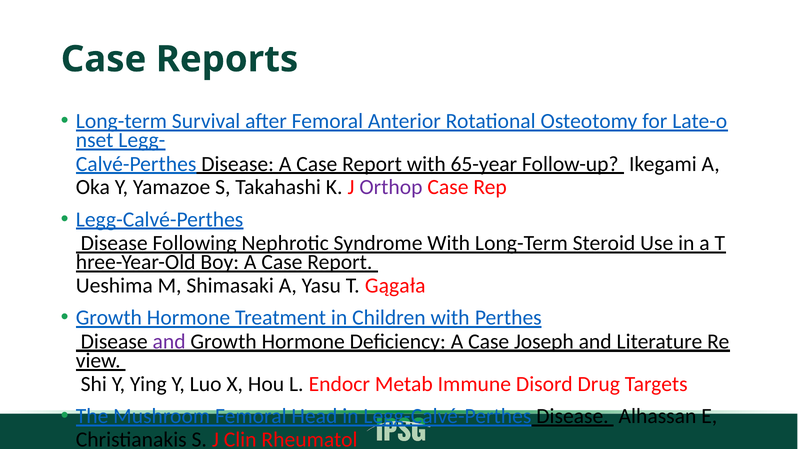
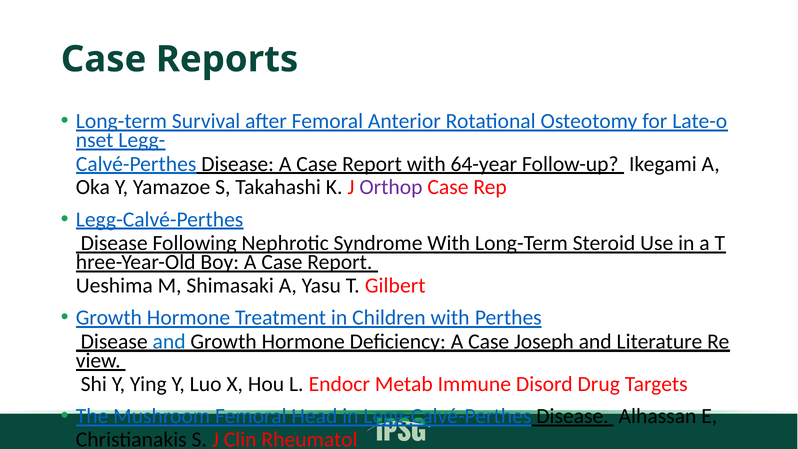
65-year: 65-year -> 64-year
Gągała: Gągała -> Gilbert
and at (169, 341) colour: purple -> blue
